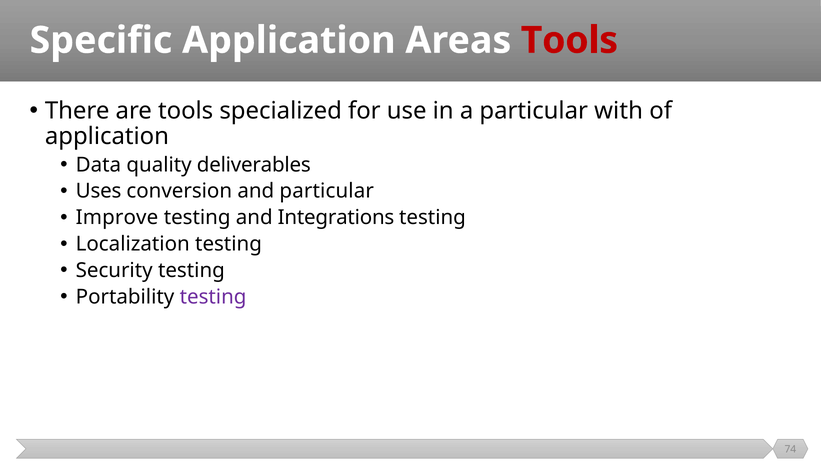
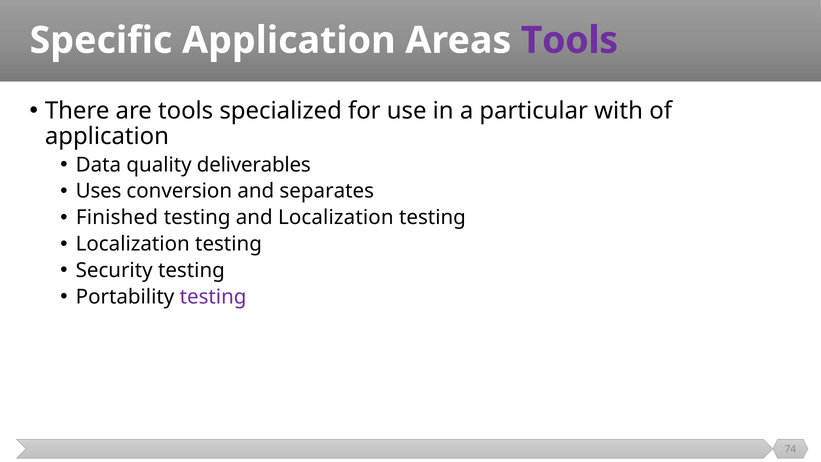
Tools at (569, 40) colour: red -> purple
and particular: particular -> separates
Improve: Improve -> Finished
and Integrations: Integrations -> Localization
